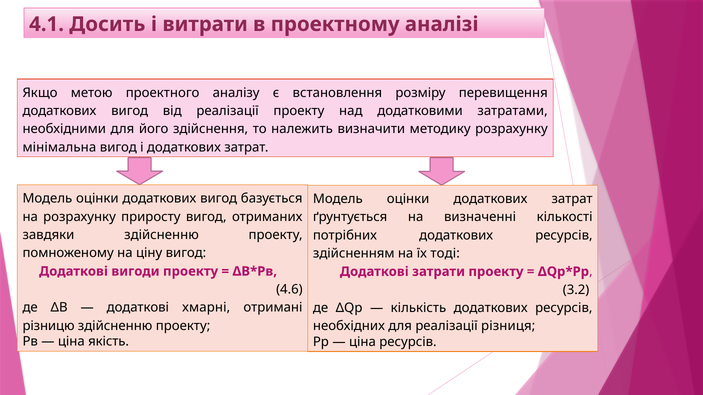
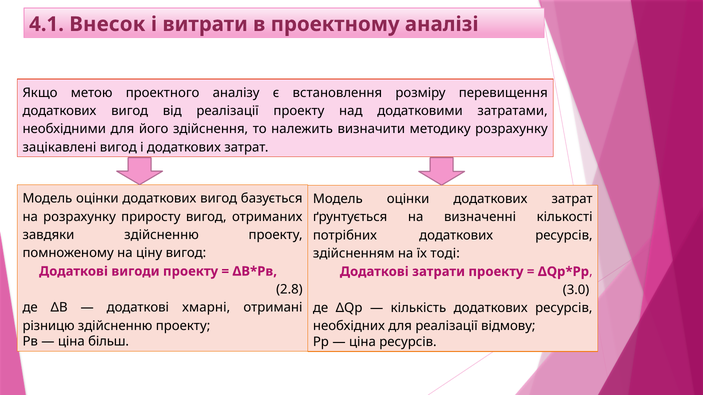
Досить: Досить -> Внесок
мінімальна: мінімальна -> зацікавлені
4.6: 4.6 -> 2.8
3.2: 3.2 -> 3.0
різниця: різниця -> відмову
якість: якість -> більш
